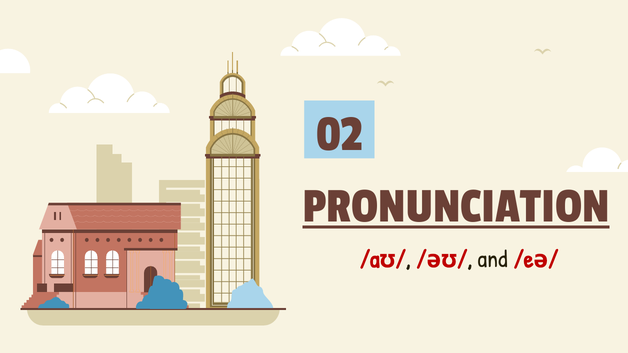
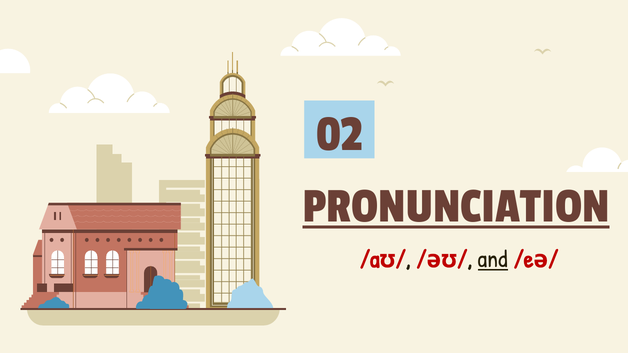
and underline: none -> present
